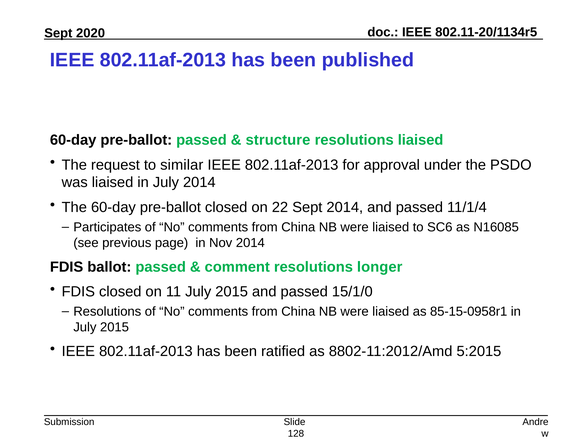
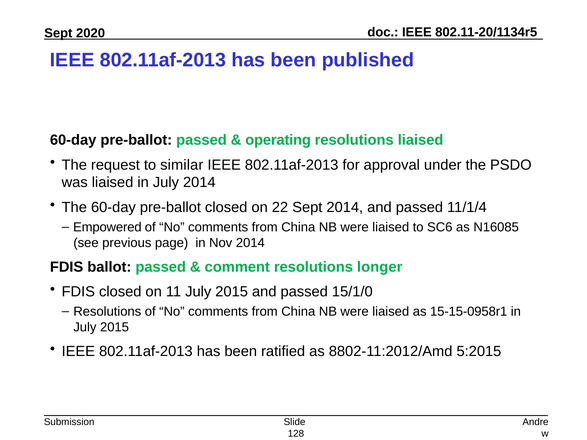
structure: structure -> operating
Participates: Participates -> Empowered
85-15-0958r1: 85-15-0958r1 -> 15-15-0958r1
